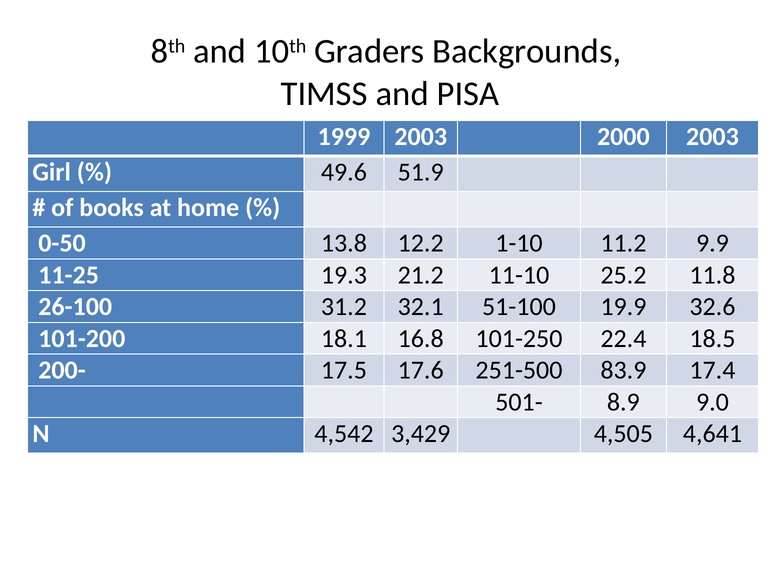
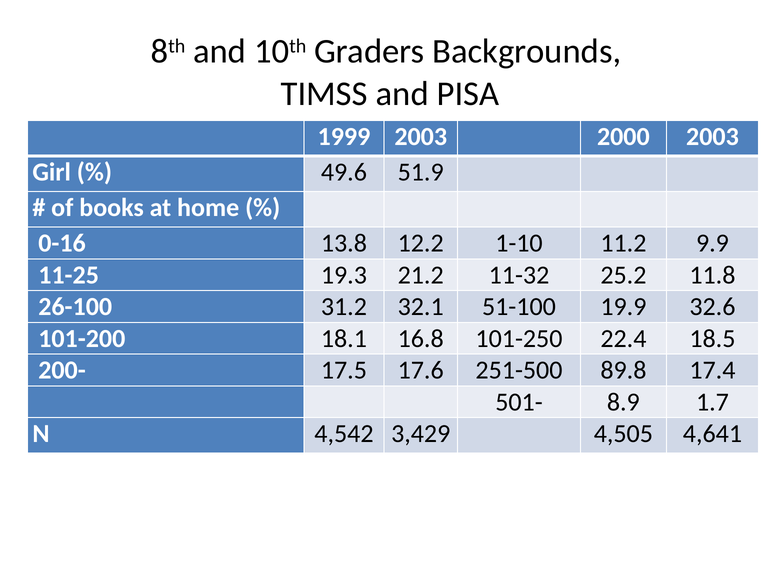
0-50: 0-50 -> 0-16
11-10: 11-10 -> 11-32
83.9: 83.9 -> 89.8
9.0: 9.0 -> 1.7
